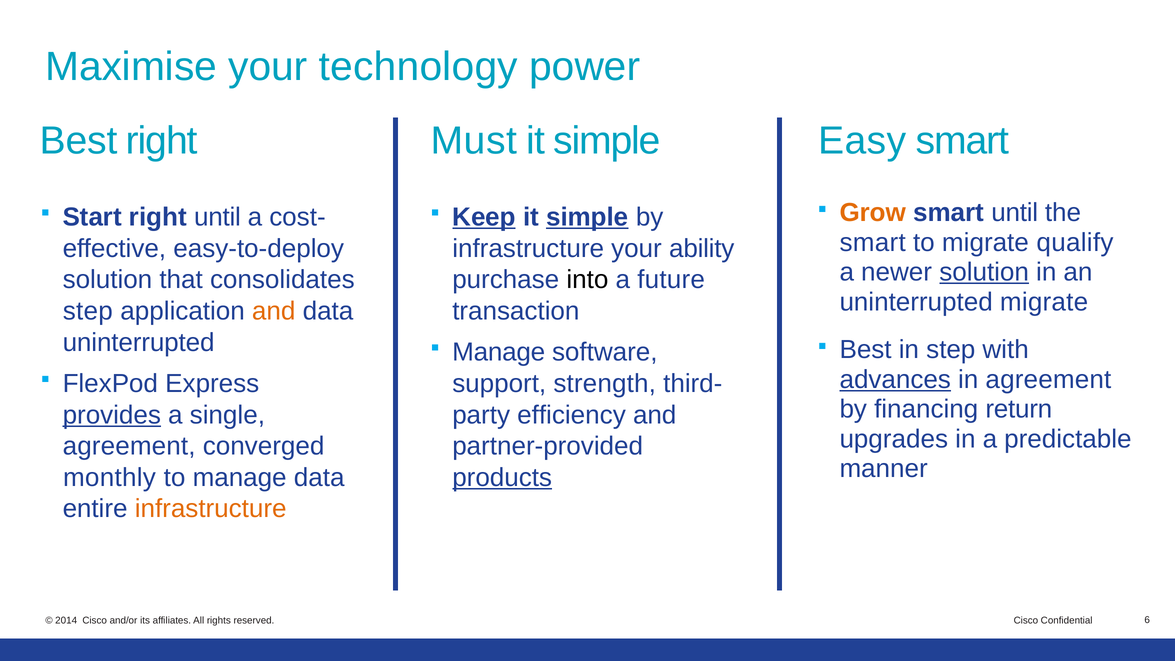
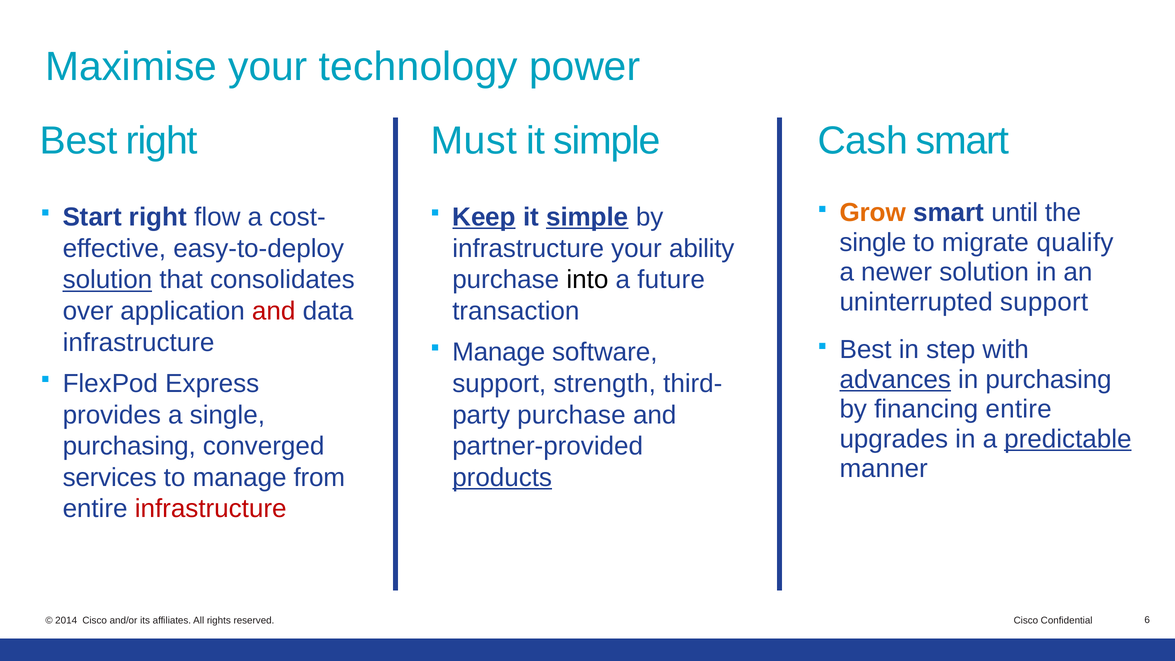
Easy: Easy -> Cash
right until: until -> flow
smart at (873, 242): smart -> single
solution at (984, 272) underline: present -> none
solution at (107, 280) underline: none -> present
uninterrupted migrate: migrate -> support
step at (88, 311): step -> over
and at (274, 311) colour: orange -> red
uninterrupted at (139, 342): uninterrupted -> infrastructure
in agreement: agreement -> purchasing
financing return: return -> entire
provides underline: present -> none
efficiency at (571, 415): efficiency -> purchase
predictable underline: none -> present
agreement at (129, 446): agreement -> purchasing
monthly: monthly -> services
manage data: data -> from
infrastructure at (211, 509) colour: orange -> red
